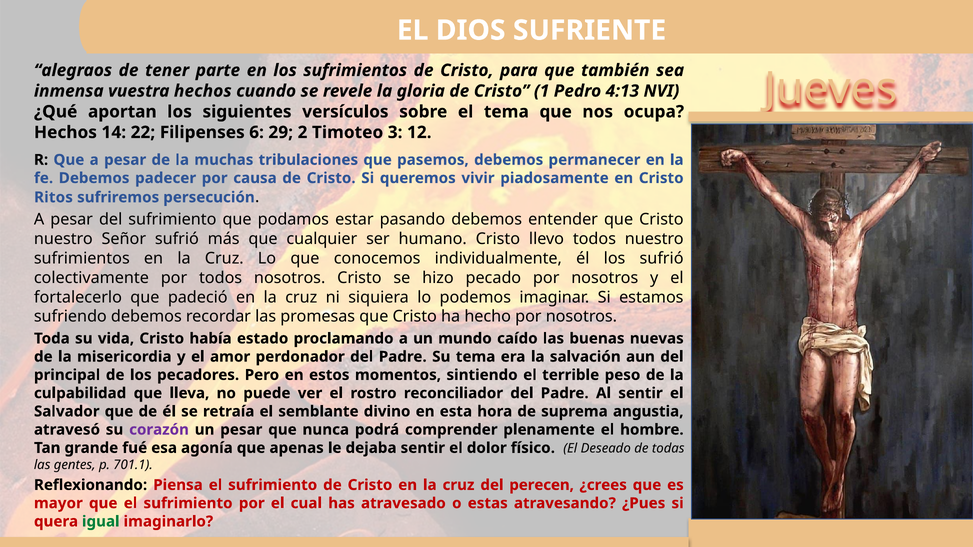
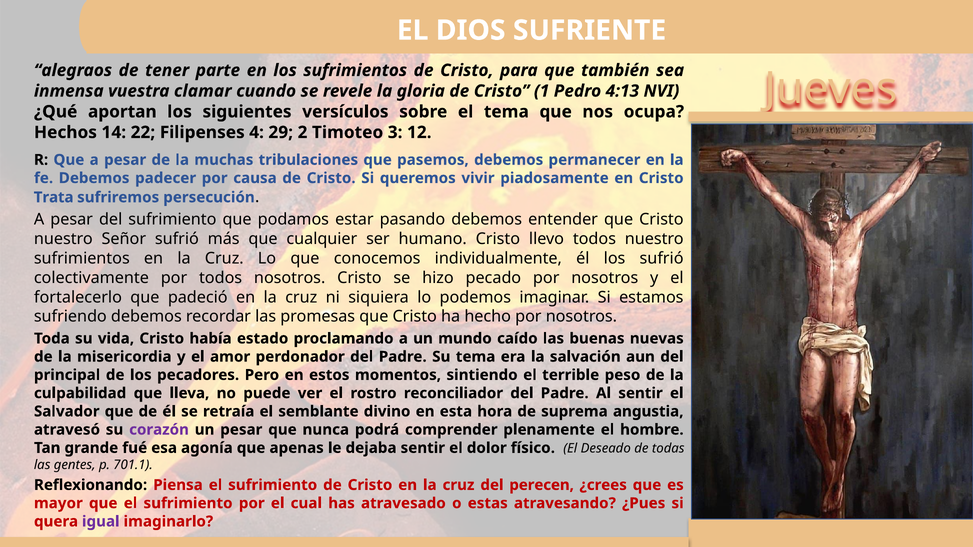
vuestra hechos: hechos -> clamar
6: 6 -> 4
Ritos: Ritos -> Trata
igual colour: green -> purple
